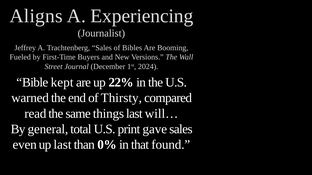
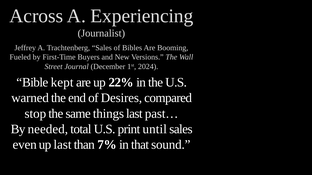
Aligns: Aligns -> Across
Thirsty: Thirsty -> Desires
read: read -> stop
will…: will… -> past…
general: general -> needed
gave: gave -> until
0%: 0% -> 7%
found: found -> sound
